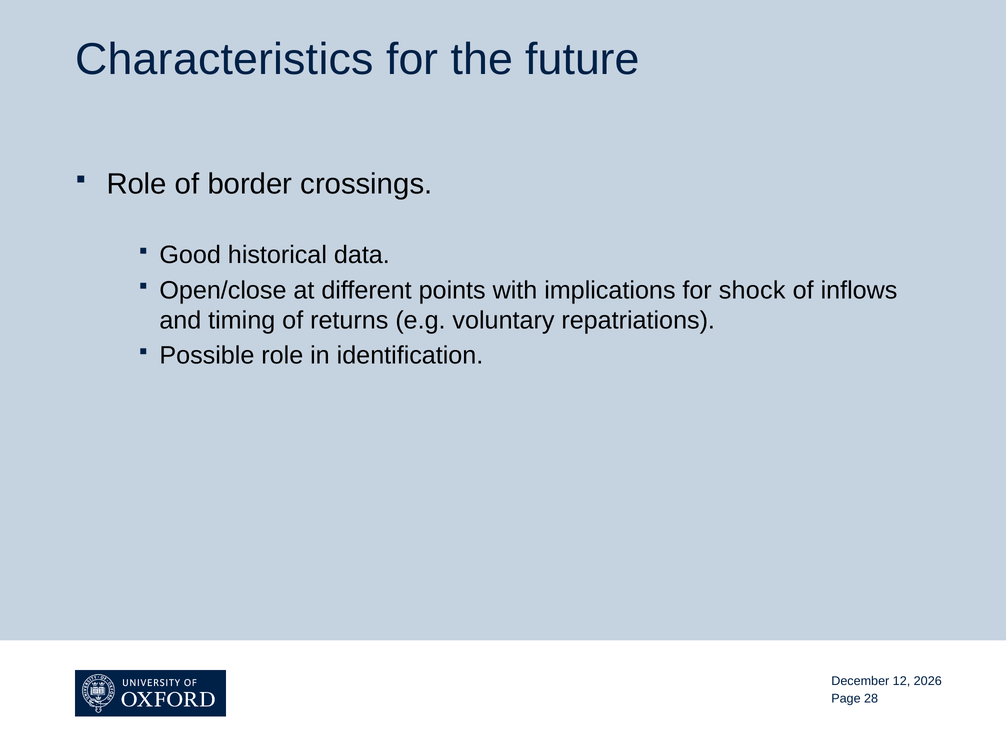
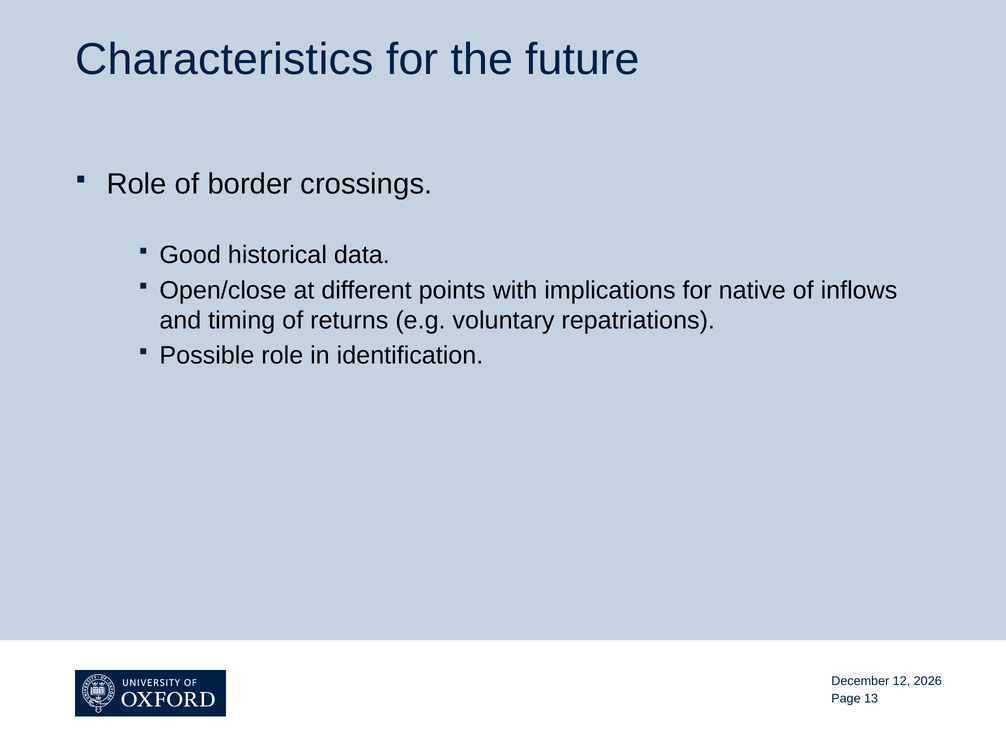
shock: shock -> native
28: 28 -> 13
